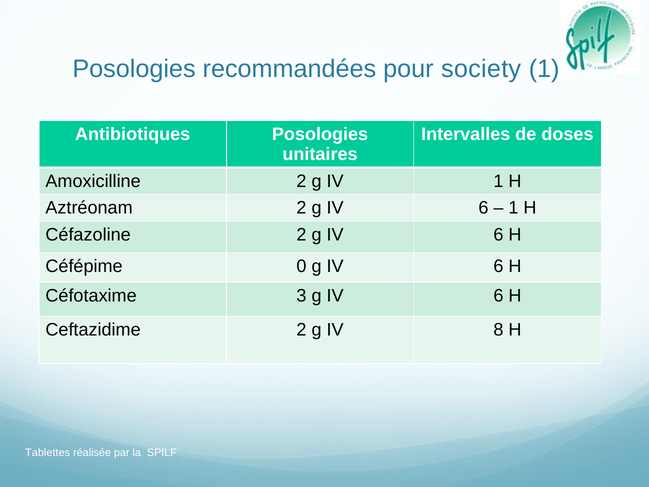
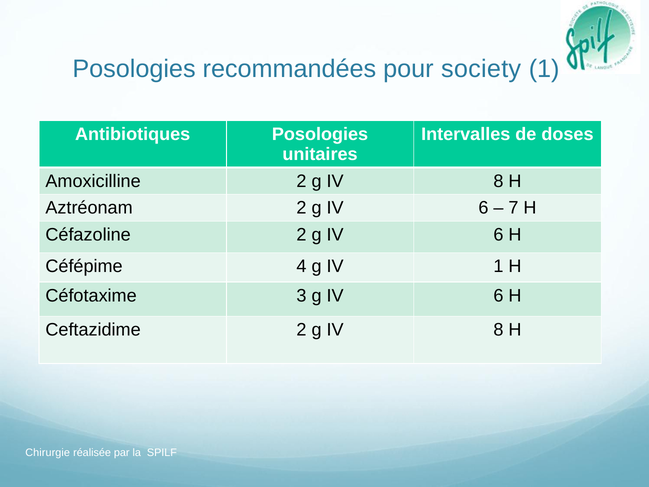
1 at (498, 181): 1 -> 8
1 at (513, 208): 1 -> 7
0: 0 -> 4
6 at (498, 266): 6 -> 1
Tablettes: Tablettes -> Chirurgie
